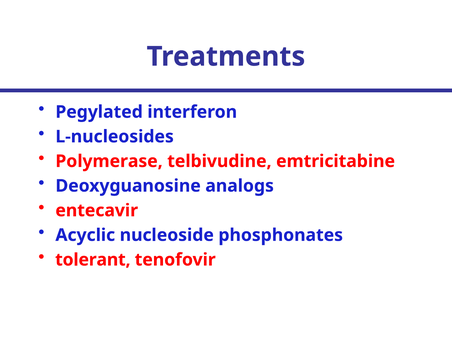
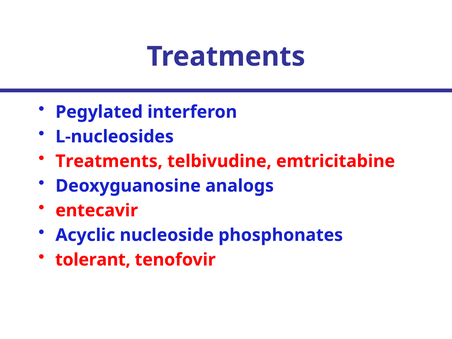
Polymerase at (109, 161): Polymerase -> Treatments
